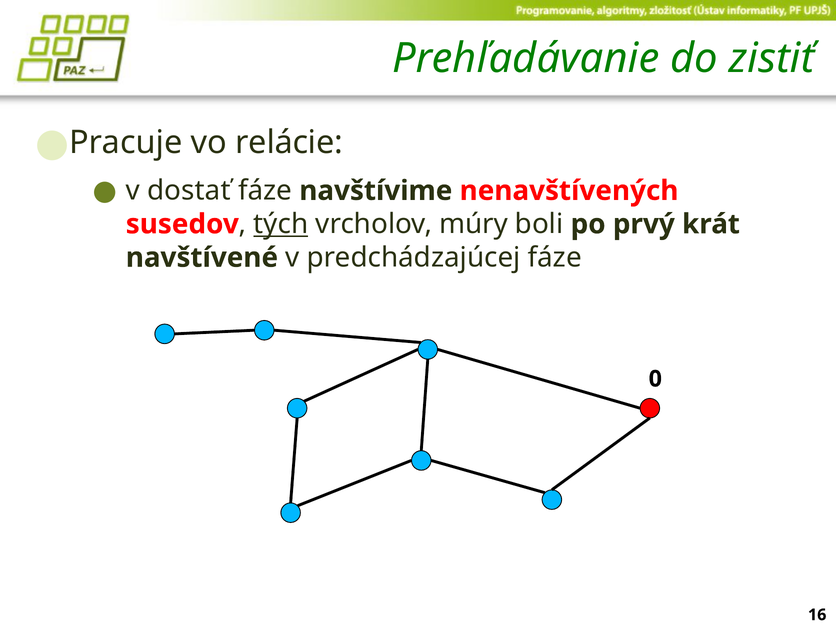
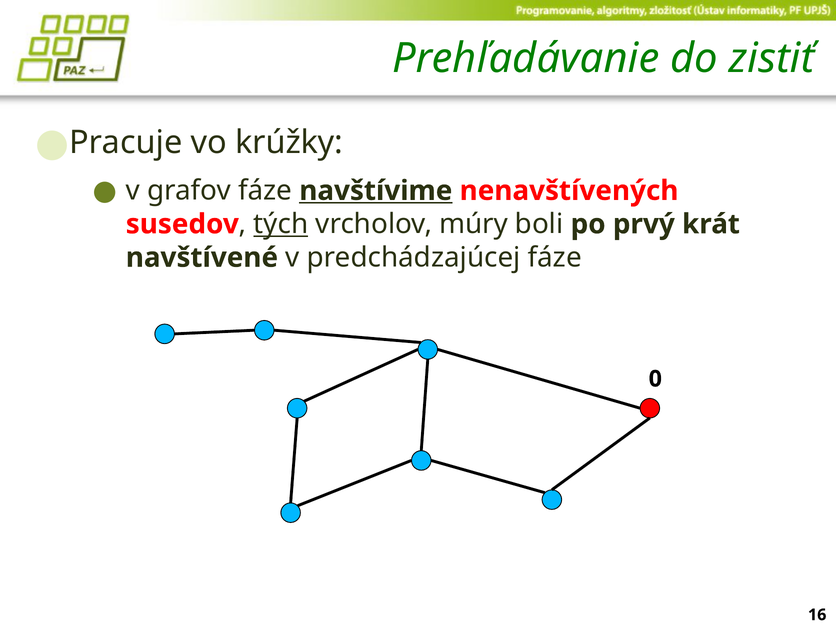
relácie: relácie -> krúžky
dostať: dostať -> grafov
navštívime underline: none -> present
